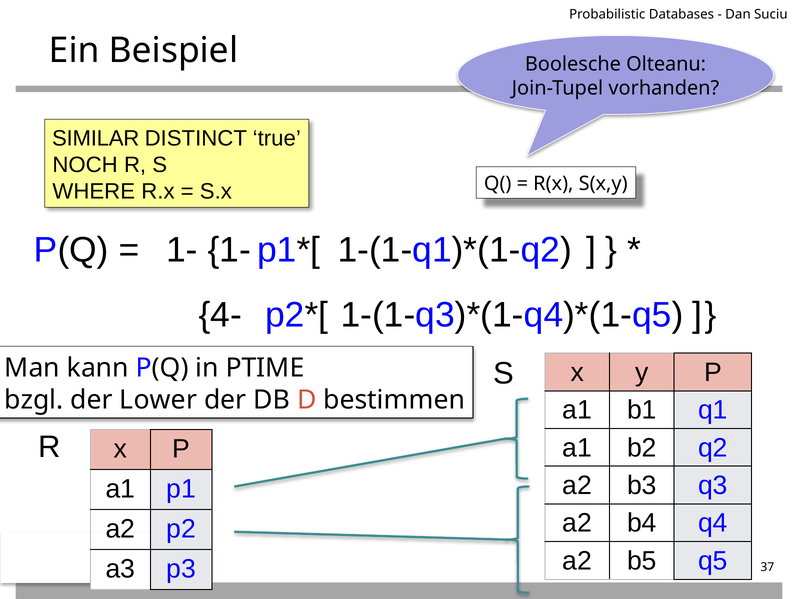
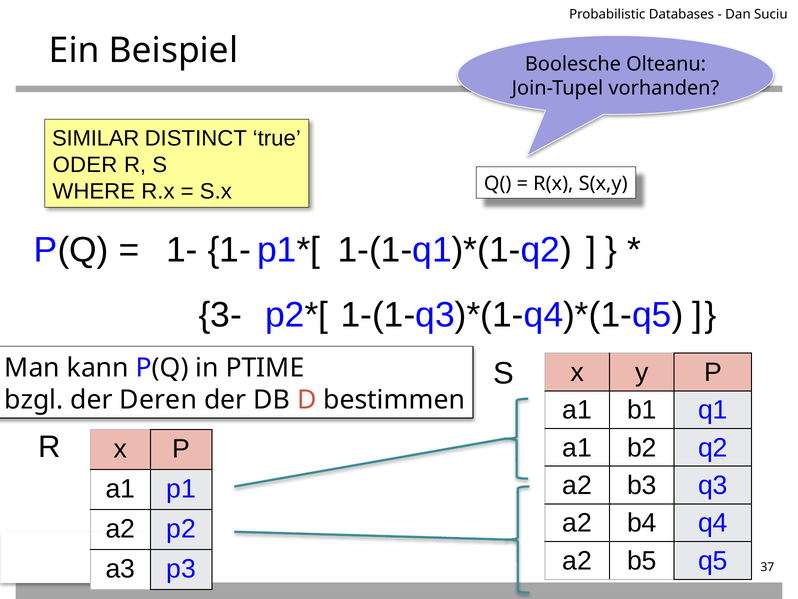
NOCH: NOCH -> ODER
4-: 4- -> 3-
Lower: Lower -> Deren
